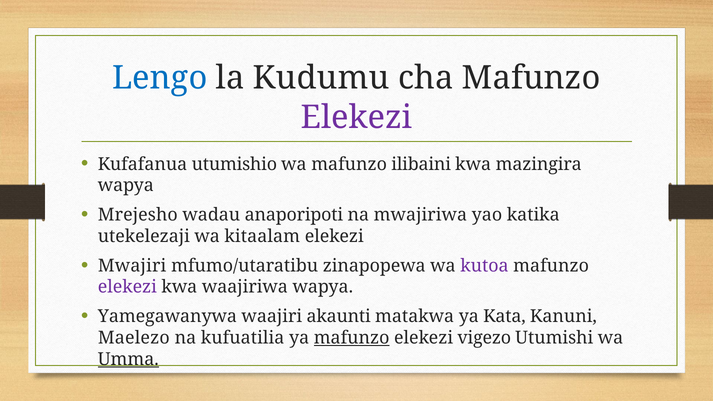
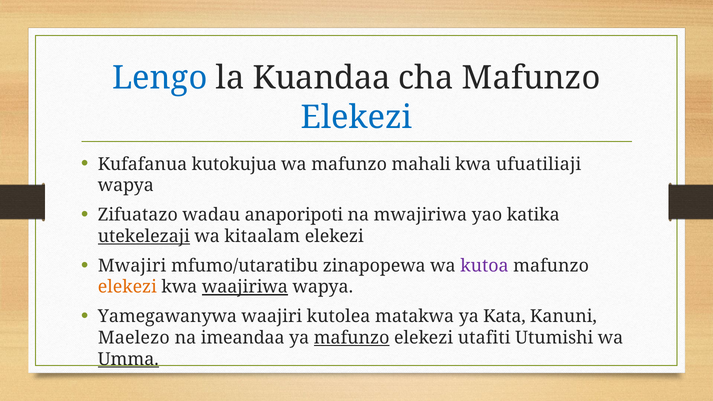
Kudumu: Kudumu -> Kuandaa
Elekezi at (356, 117) colour: purple -> blue
utumishio: utumishio -> kutokujua
ilibaini: ilibaini -> mahali
mazingira: mazingira -> ufuatiliaji
Mrejesho: Mrejesho -> Zifuatazo
utekelezaji underline: none -> present
elekezi at (127, 287) colour: purple -> orange
waajiriwa underline: none -> present
akaunti: akaunti -> kutolea
kufuatilia: kufuatilia -> imeandaa
vigezo: vigezo -> utafiti
